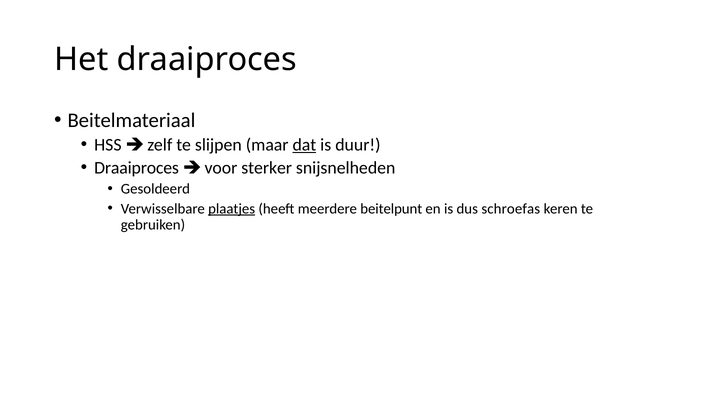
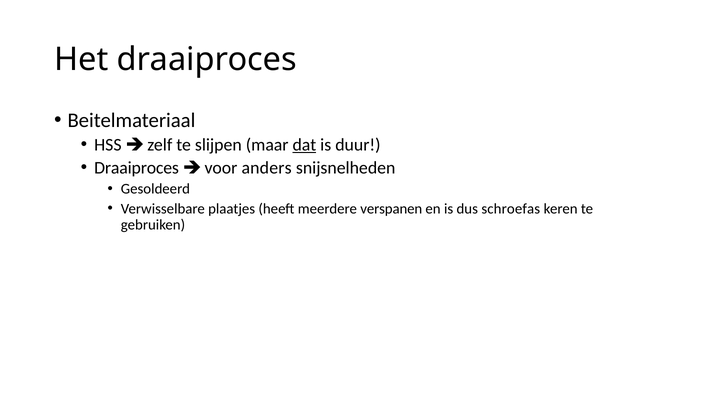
sterker: sterker -> anders
plaatjes underline: present -> none
beitelpunt: beitelpunt -> verspanen
